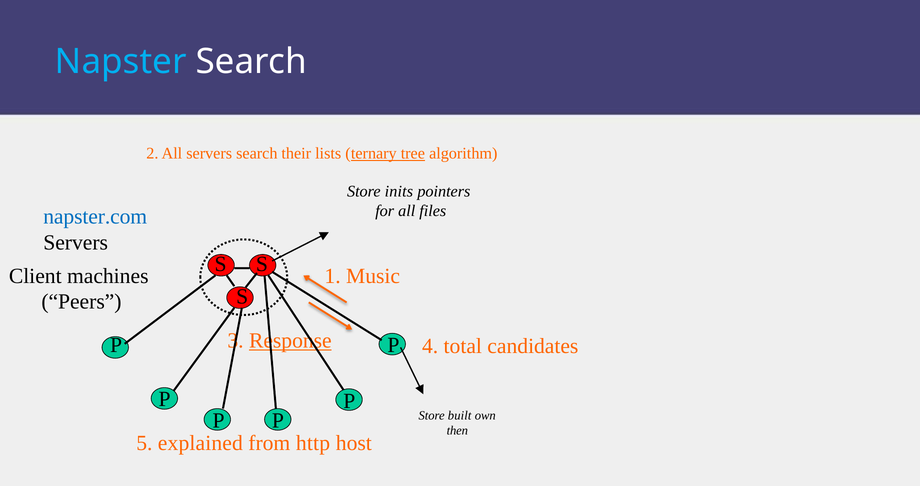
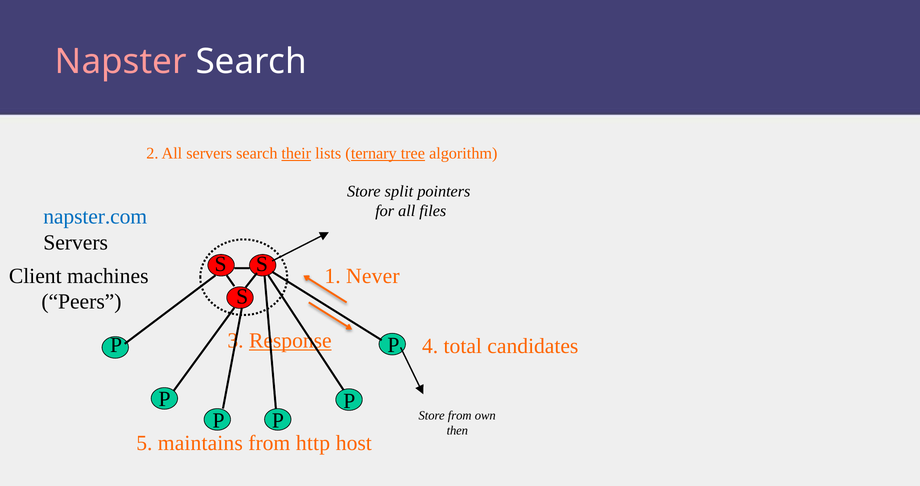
Napster colour: light blue -> pink
their underline: none -> present
inits: inits -> split
Music: Music -> Never
Store built: built -> from
explained: explained -> maintains
